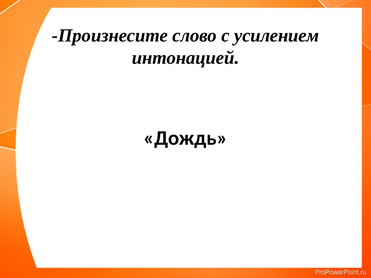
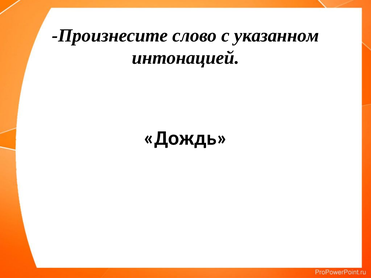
усилением: усилением -> указанном
